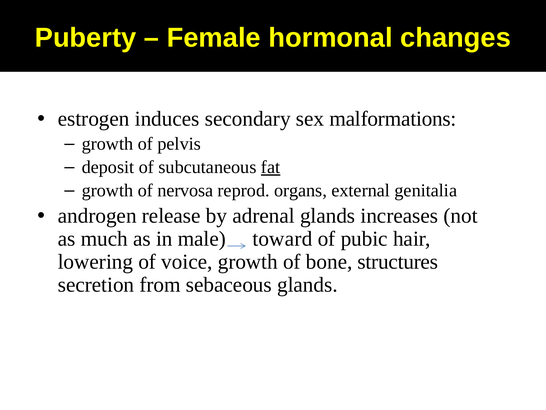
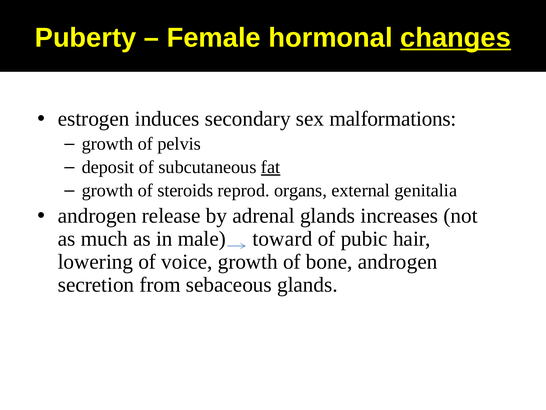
changes underline: none -> present
nervosa: nervosa -> steroids
bone structures: structures -> androgen
